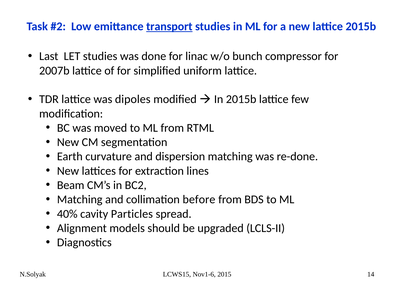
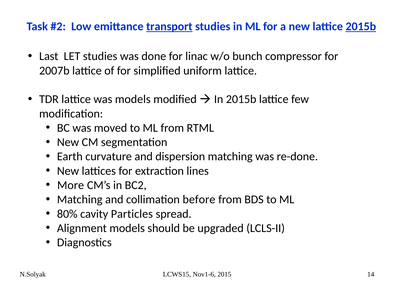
2015b at (361, 26) underline: none -> present
was dipoles: dipoles -> models
Beam: Beam -> More
40%: 40% -> 80%
